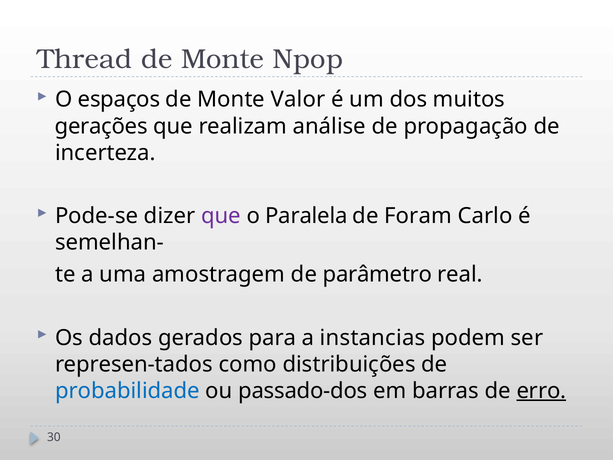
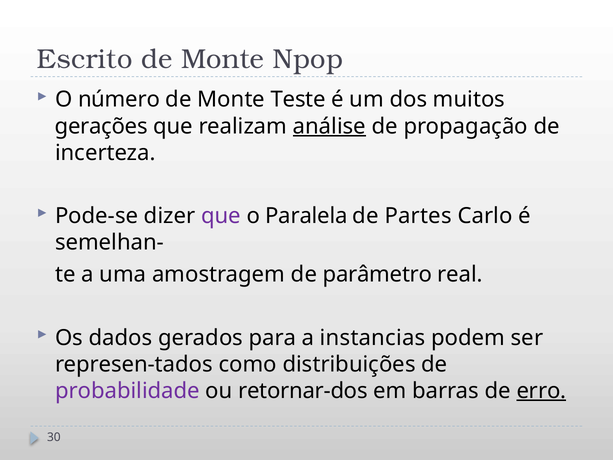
Thread: Thread -> Escrito
espaços: espaços -> número
Valor: Valor -> Teste
análise underline: none -> present
Foram: Foram -> Partes
probabilidade colour: blue -> purple
passado-dos: passado-dos -> retornar-dos
